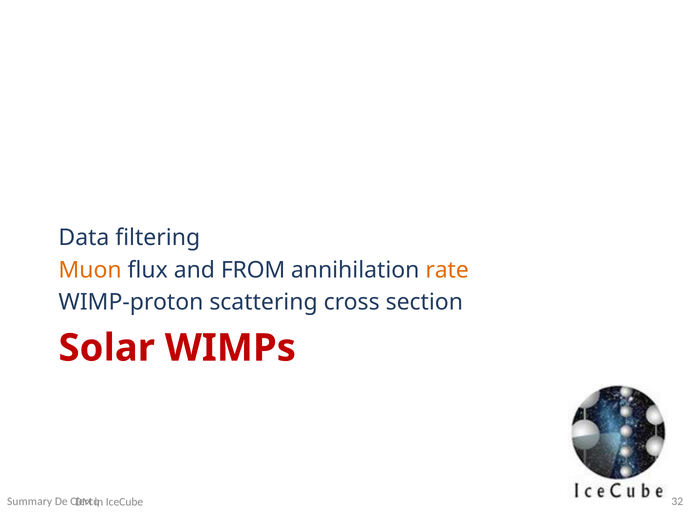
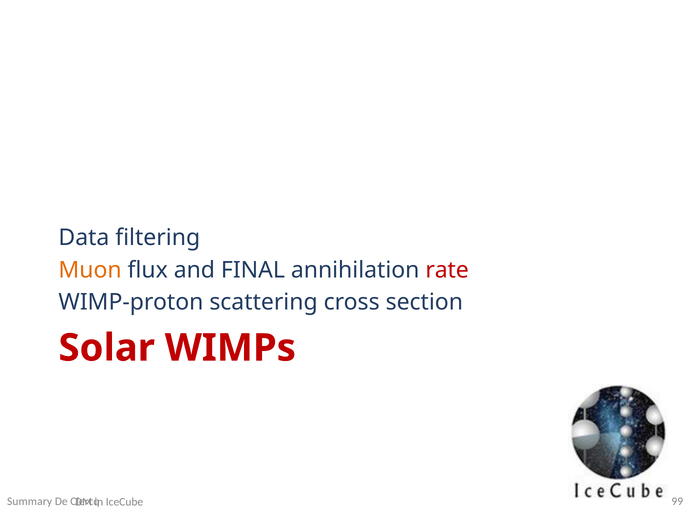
FROM: FROM -> FINAL
rate colour: orange -> red
32: 32 -> 99
